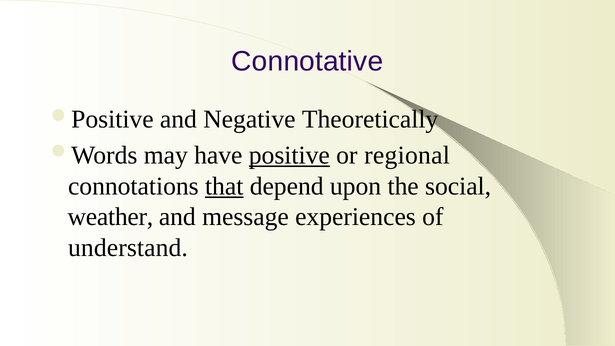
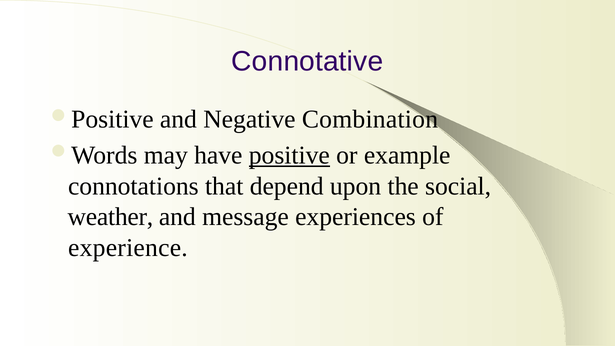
Theoretically: Theoretically -> Combination
regional: regional -> example
that underline: present -> none
understand: understand -> experience
